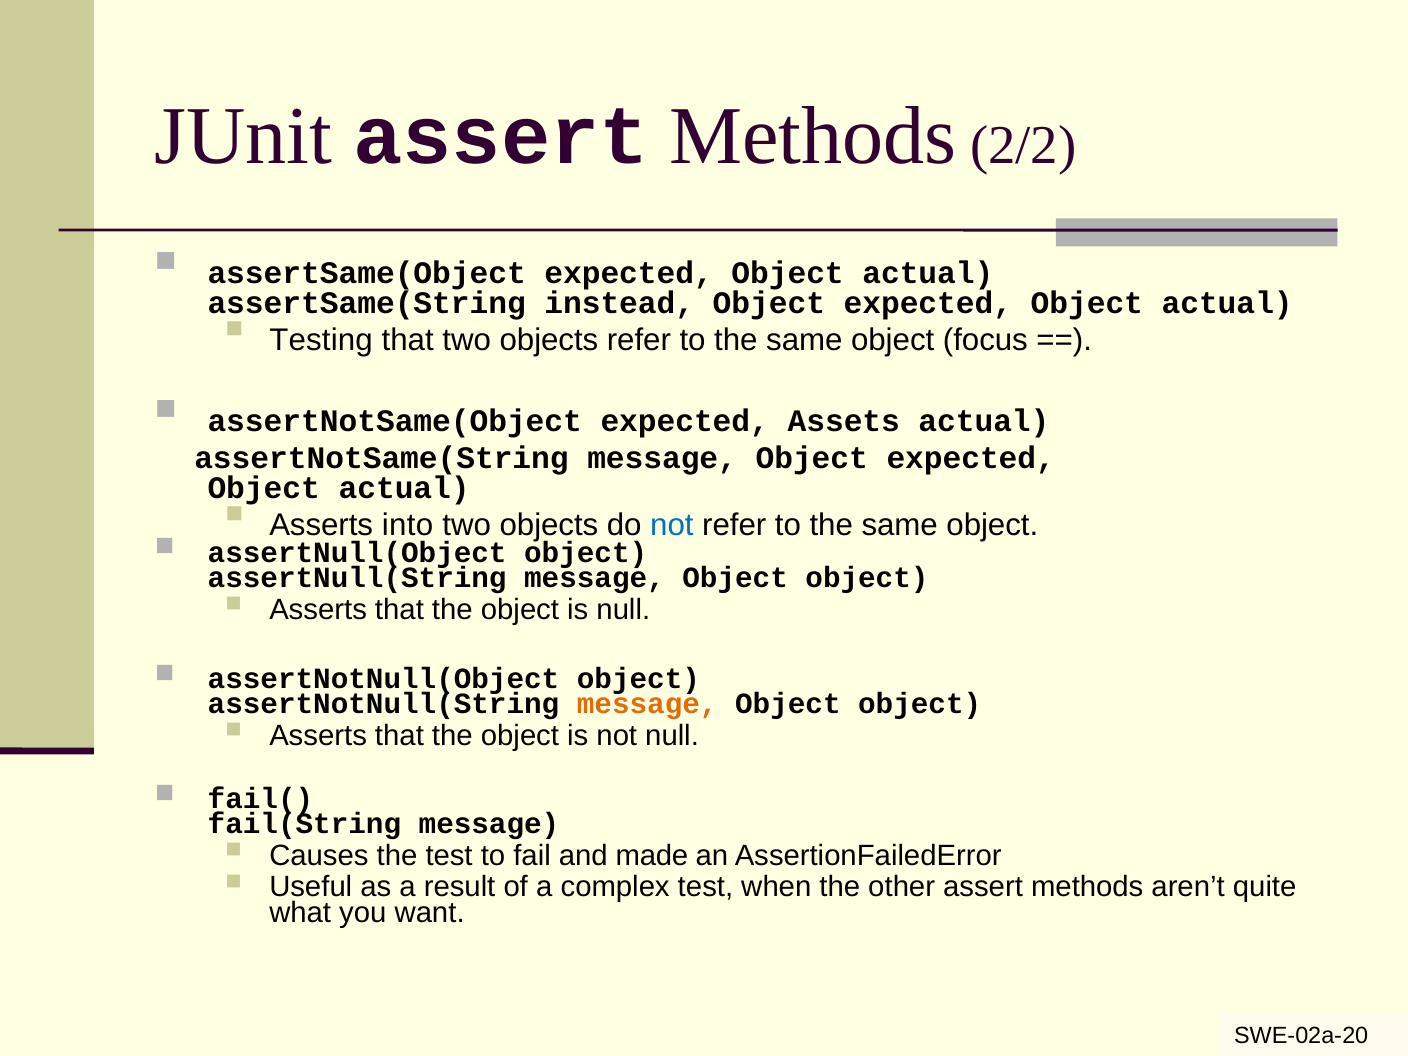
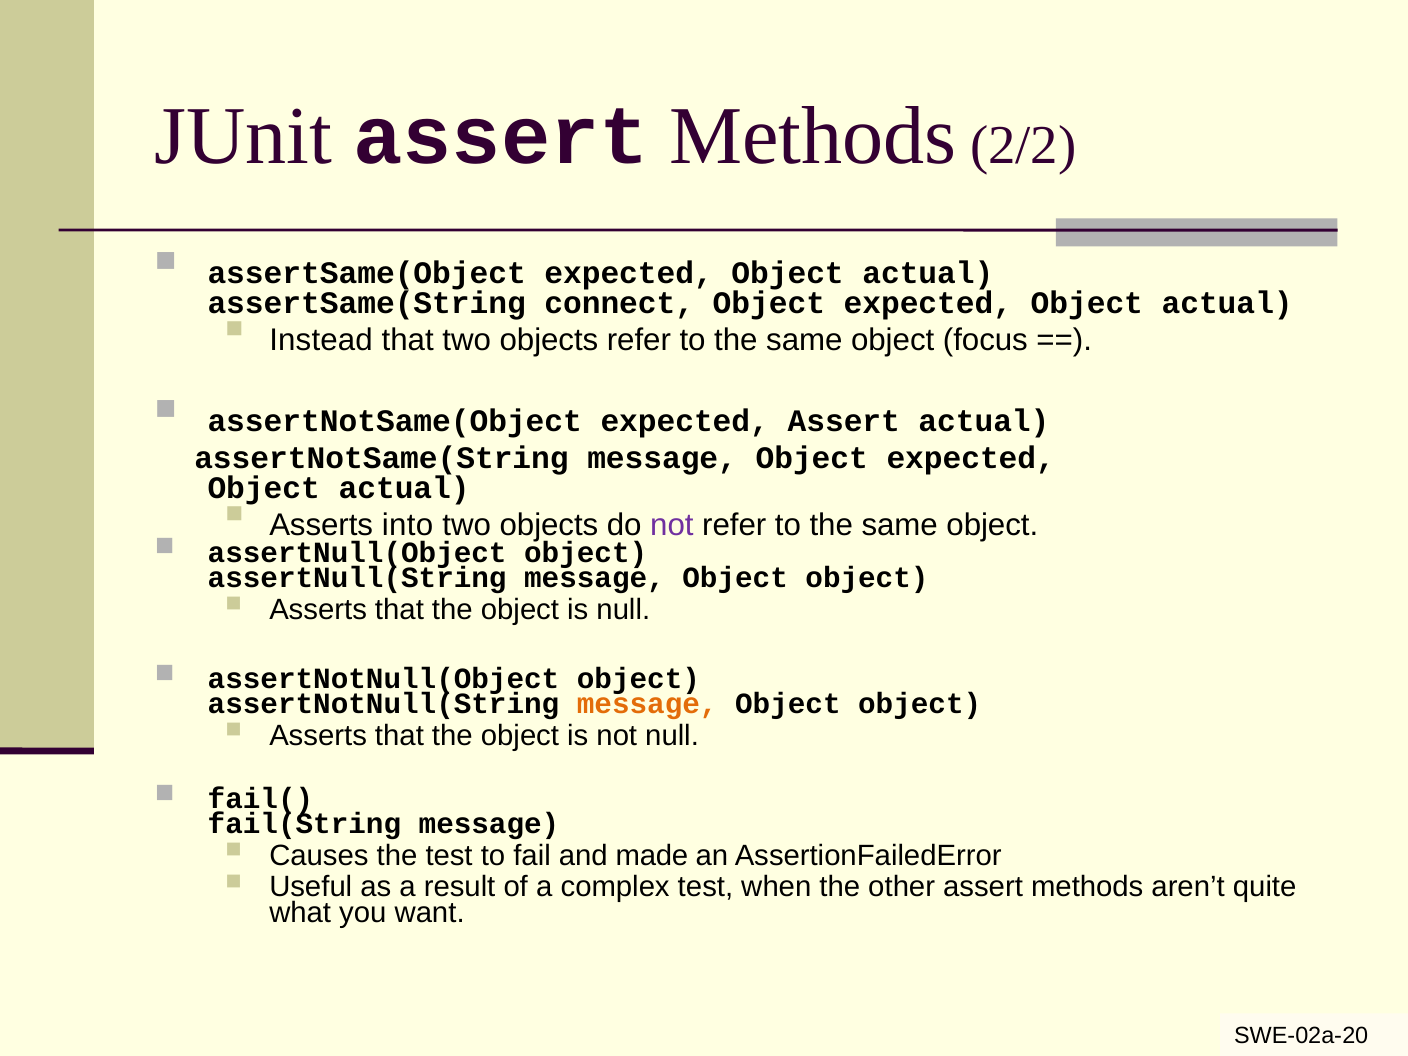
instead: instead -> connect
Testing: Testing -> Instead
expected Assets: Assets -> Assert
not at (672, 525) colour: blue -> purple
